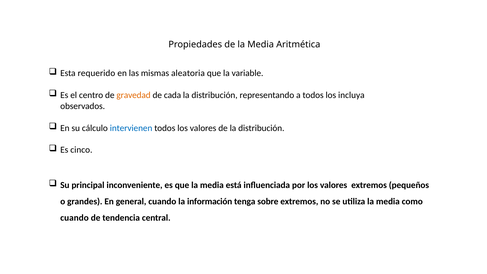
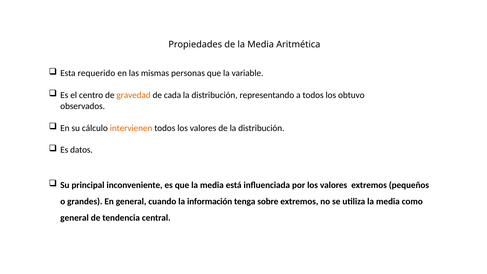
aleatoria: aleatoria -> personas
incluya: incluya -> obtuvo
intervienen colour: blue -> orange
cinco: cinco -> datos
cuando at (75, 218): cuando -> general
